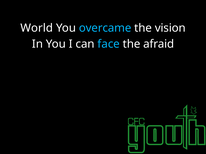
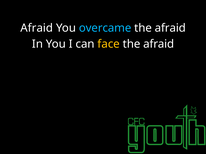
World at (37, 28): World -> Afraid
vision at (170, 28): vision -> afraid
face colour: light blue -> yellow
